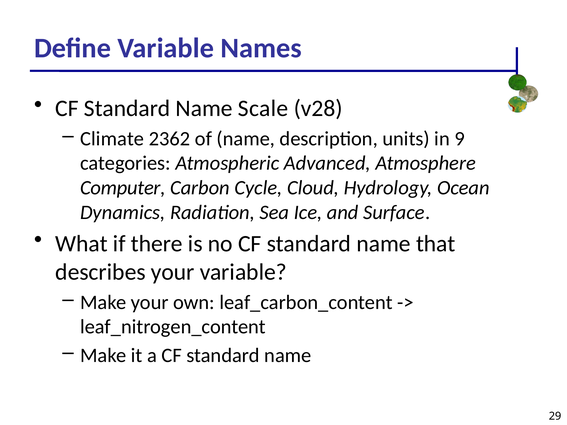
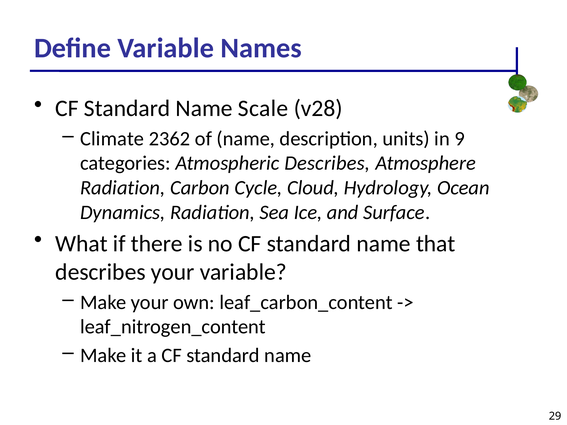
Atmospheric Advanced: Advanced -> Describes
Computer at (123, 188): Computer -> Radiation
